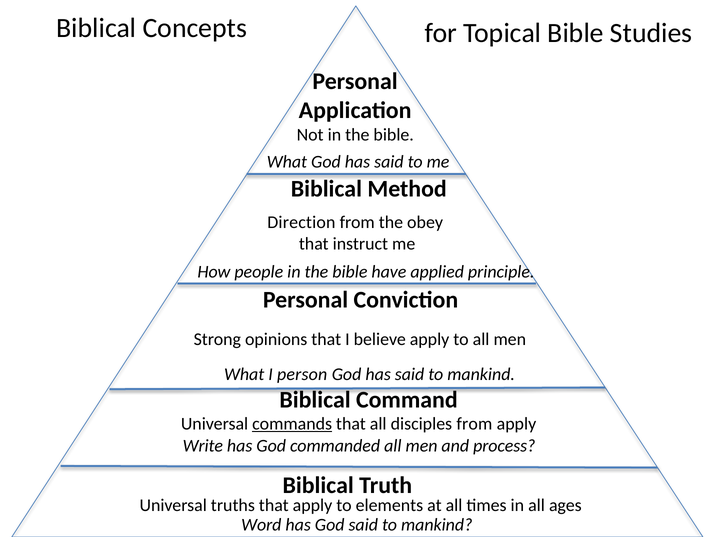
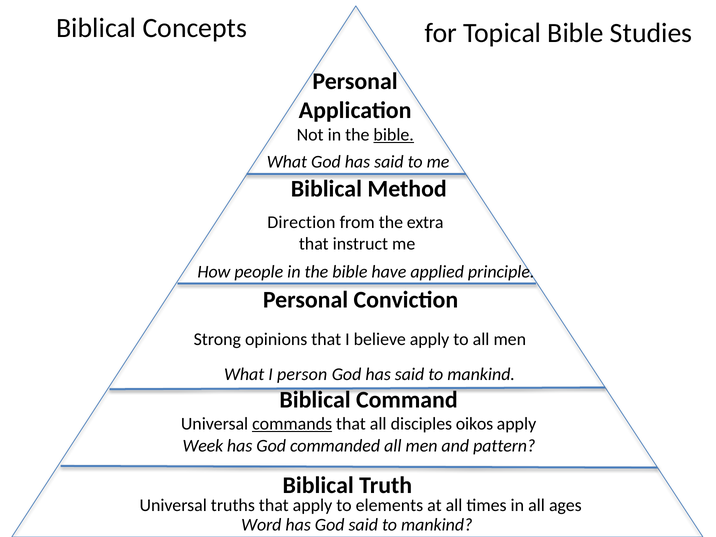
bible at (394, 135) underline: none -> present
obey: obey -> extra
disciples from: from -> oikos
Write: Write -> Week
process: process -> pattern
